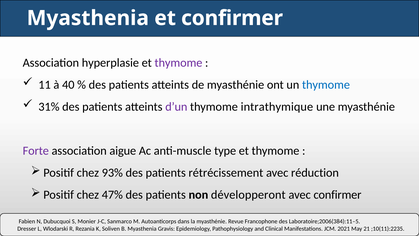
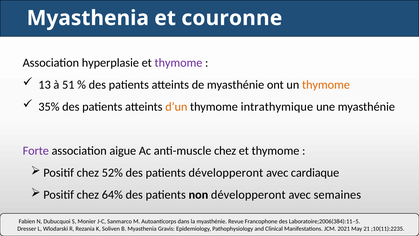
et confirmer: confirmer -> couronne
11: 11 -> 13
40: 40 -> 51
thymome at (326, 85) colour: blue -> orange
31%: 31% -> 35%
d’un colour: purple -> orange
anti-muscle type: type -> chez
93%: 93% -> 52%
patients rétrécissement: rétrécissement -> développeront
réduction: réduction -> cardiaque
47%: 47% -> 64%
avec confirmer: confirmer -> semaines
